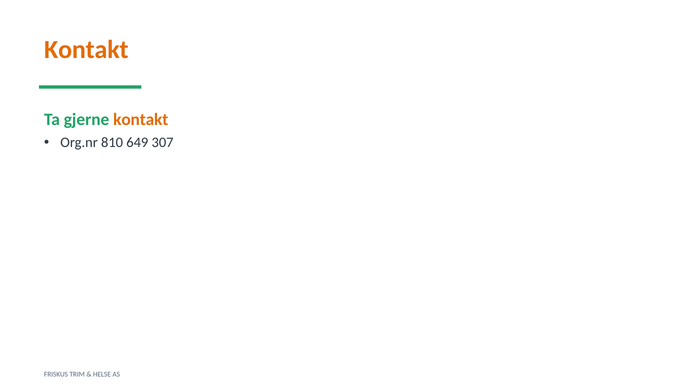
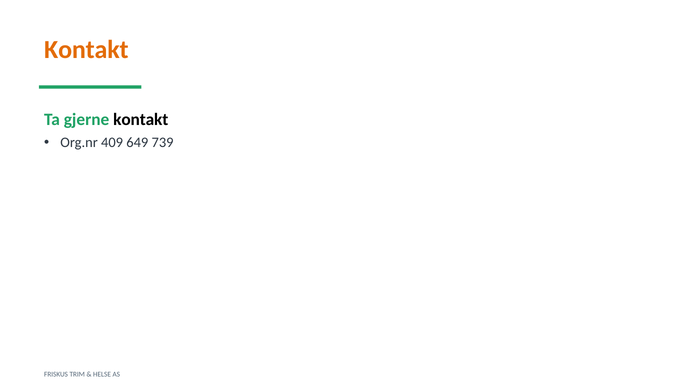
kontakt at (141, 119) colour: orange -> black
810: 810 -> 409
307: 307 -> 739
